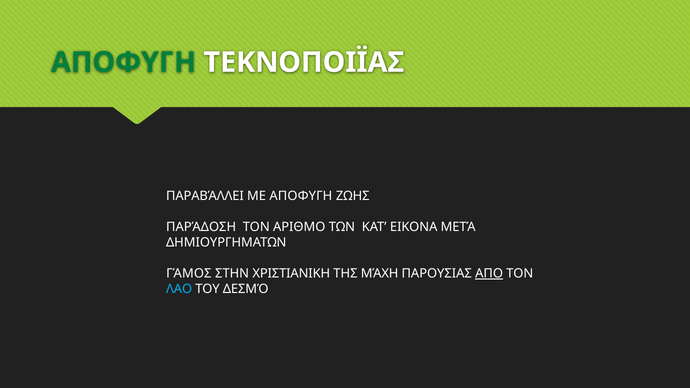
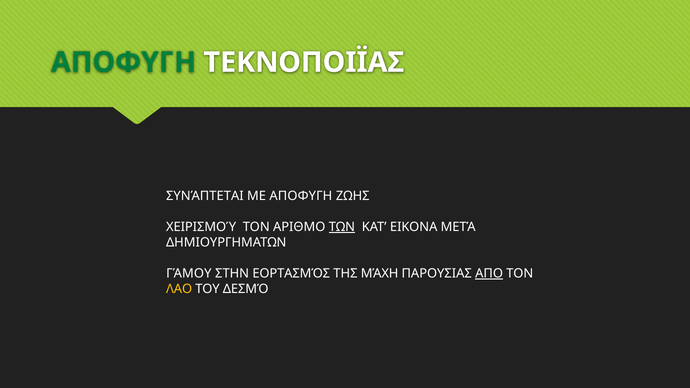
ΠΑΡΑΒΆΛΛΕΙ: ΠΑΡΑΒΆΛΛΕΙ -> ΣΥΝΆΠΤΕΤΑΙ
ΠΑΡΆΔΟΣΗ: ΠΑΡΆΔΟΣΗ -> ΧΕΙΡΙΣΜΟΎ
ΤΩΝ underline: none -> present
ΓΆΜΟΣ: ΓΆΜΟΣ -> ΓΆΜΟΥ
ΧΡΙΣΤΙΑΝΙΚΗ: ΧΡΙΣΤΙΑΝΙΚΗ -> ΕΟΡΤΑΣΜΌΣ
ΛΑΟ colour: light blue -> yellow
